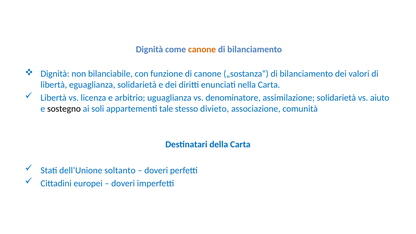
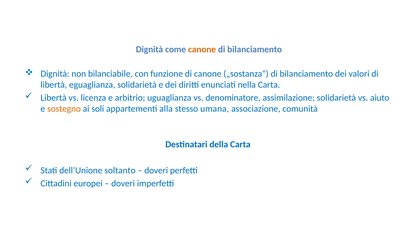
sostegno colour: black -> orange
tale: tale -> alla
divieto: divieto -> umana
